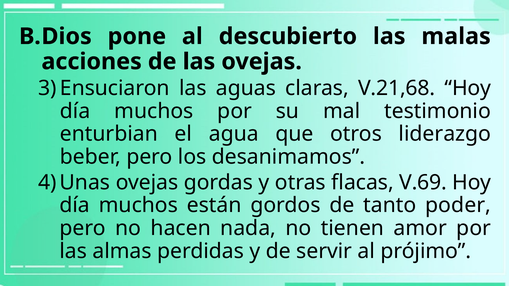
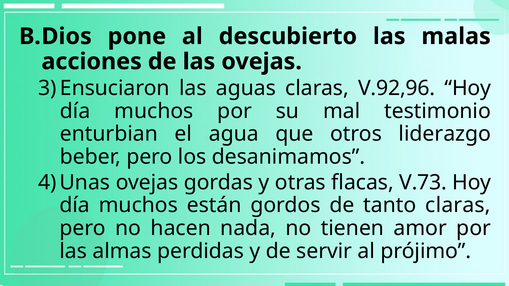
V.21,68: V.21,68 -> V.92,96
V.69: V.69 -> V.73
tanto poder: poder -> claras
